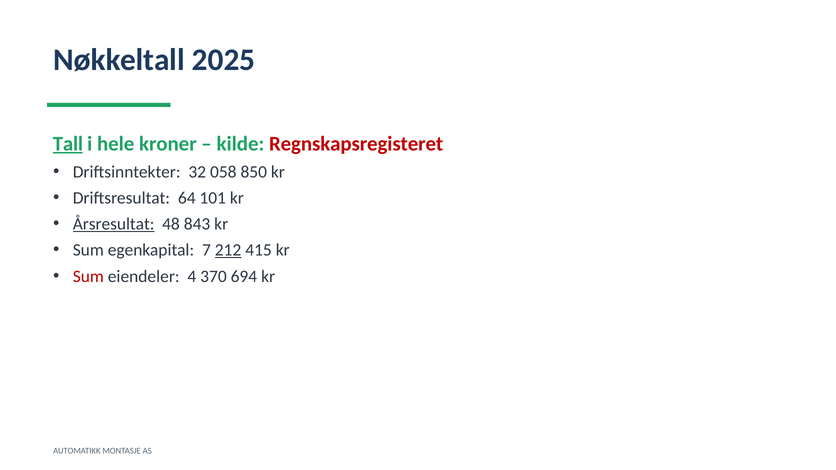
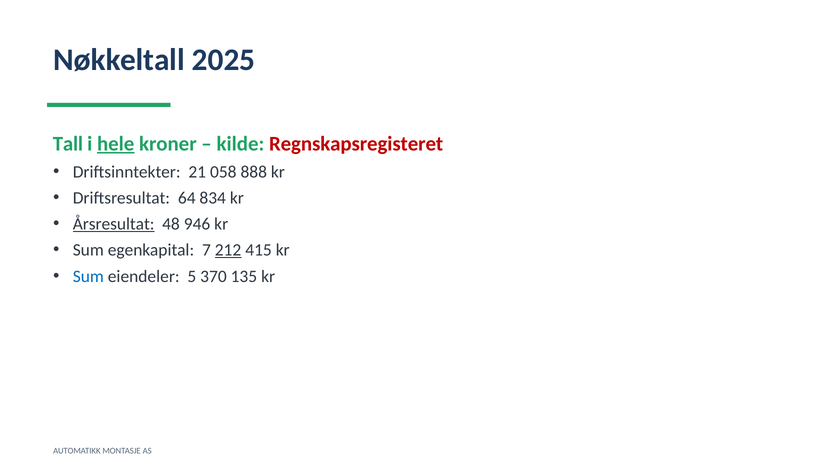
Tall underline: present -> none
hele underline: none -> present
32: 32 -> 21
850: 850 -> 888
101: 101 -> 834
843: 843 -> 946
Sum at (88, 276) colour: red -> blue
4: 4 -> 5
694: 694 -> 135
